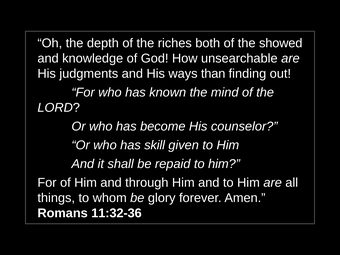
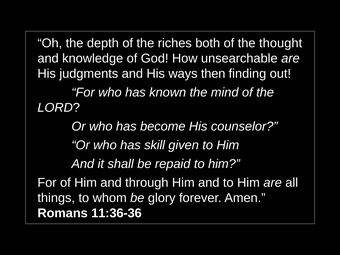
showed: showed -> thought
than: than -> then
11:32-36: 11:32-36 -> 11:36-36
